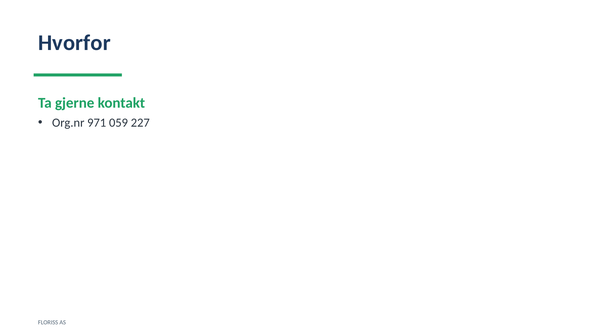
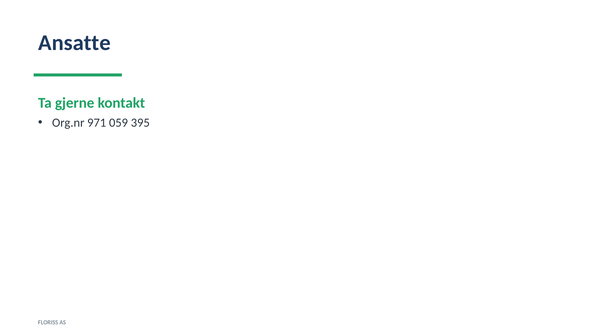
Hvorfor: Hvorfor -> Ansatte
227: 227 -> 395
